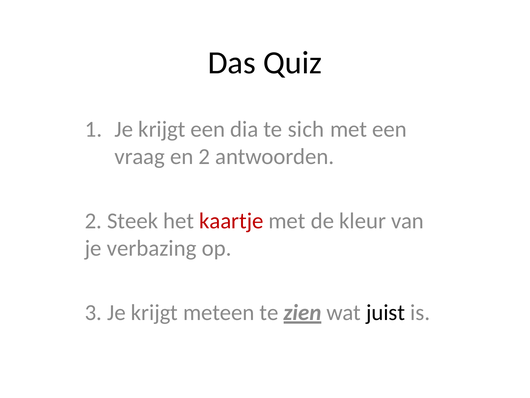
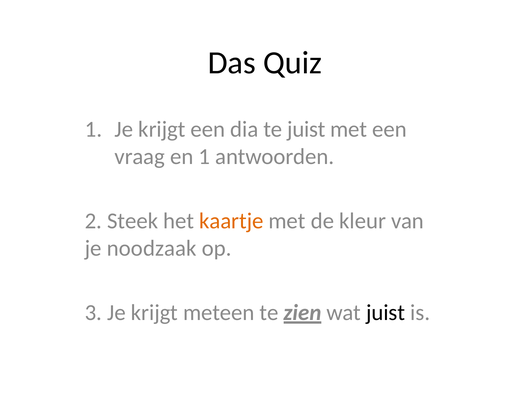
te sich: sich -> juist
en 2: 2 -> 1
kaartje colour: red -> orange
verbazing: verbazing -> noodzaak
